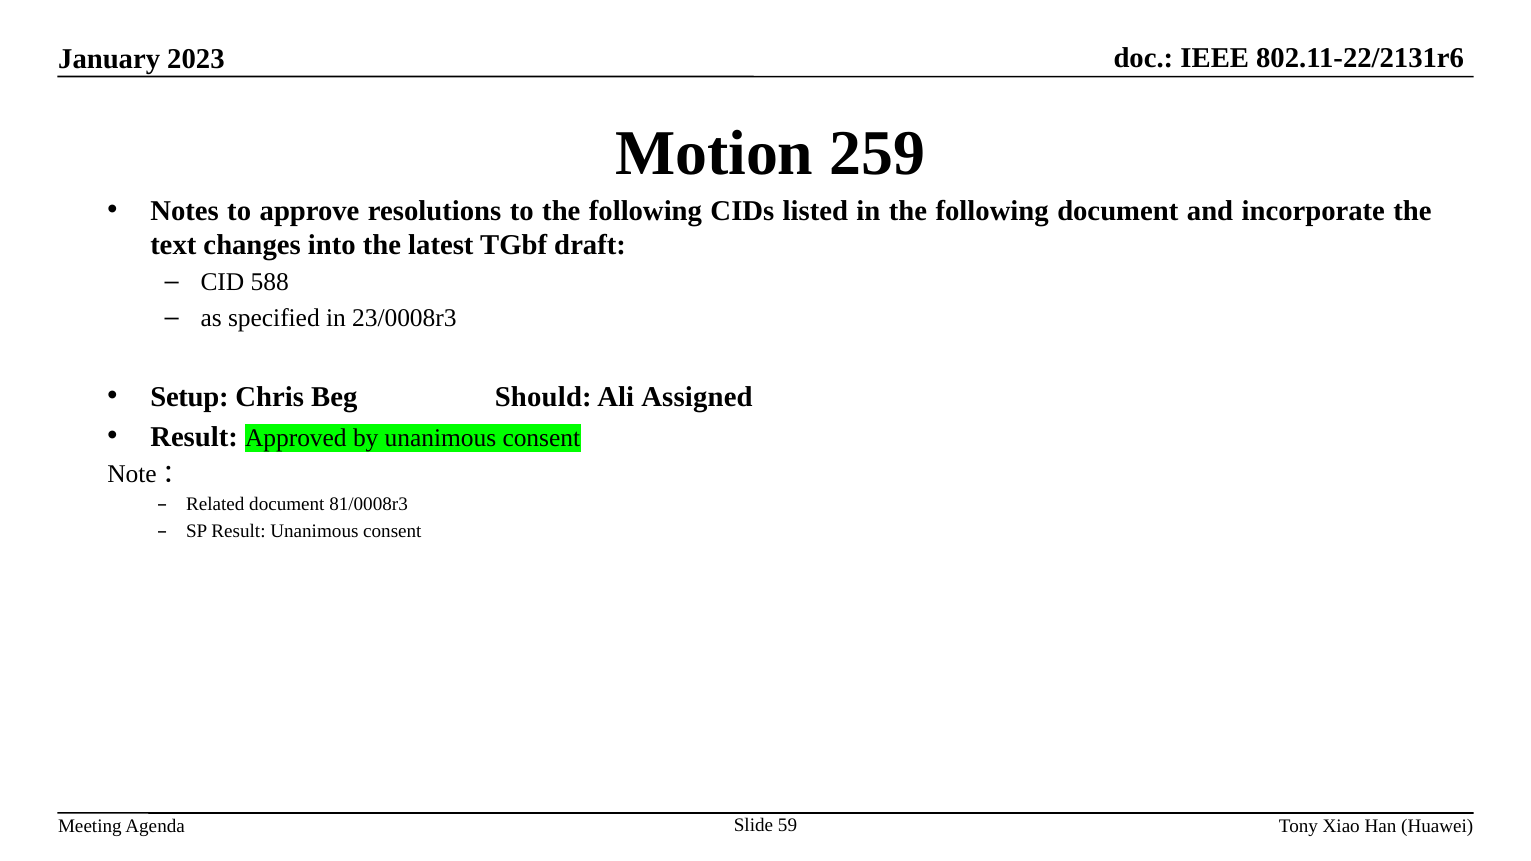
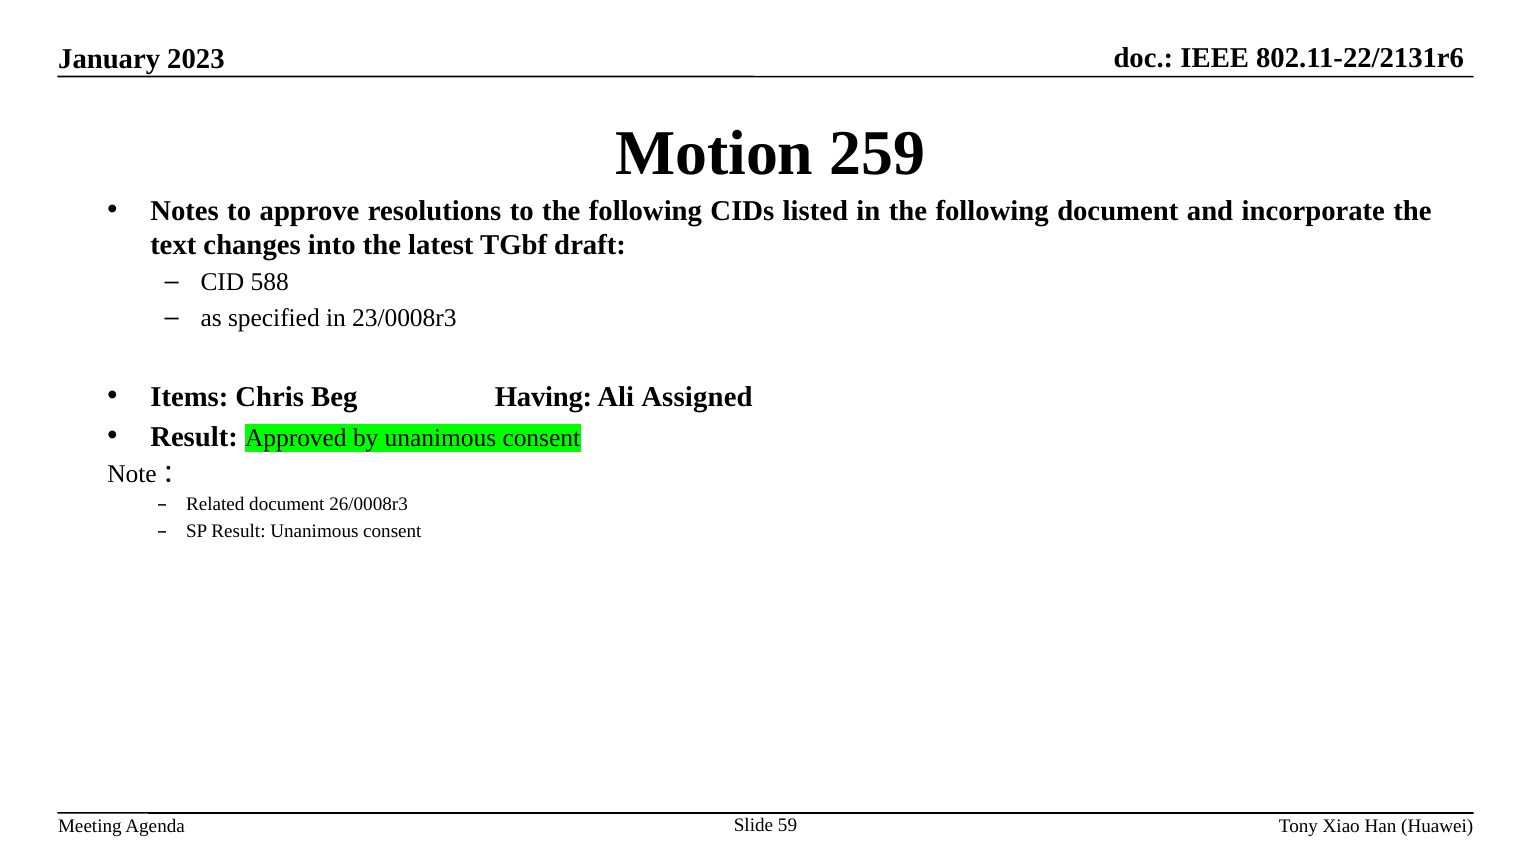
Setup: Setup -> Items
Should: Should -> Having
81/0008r3: 81/0008r3 -> 26/0008r3
